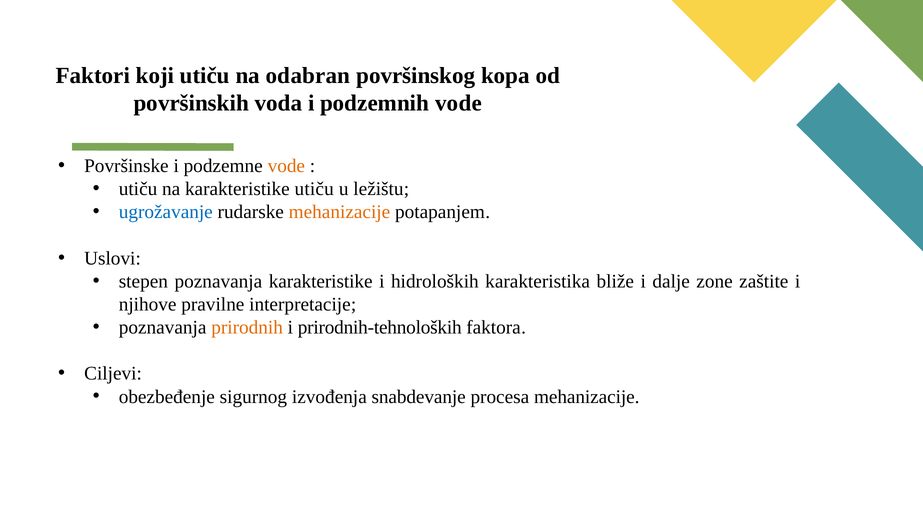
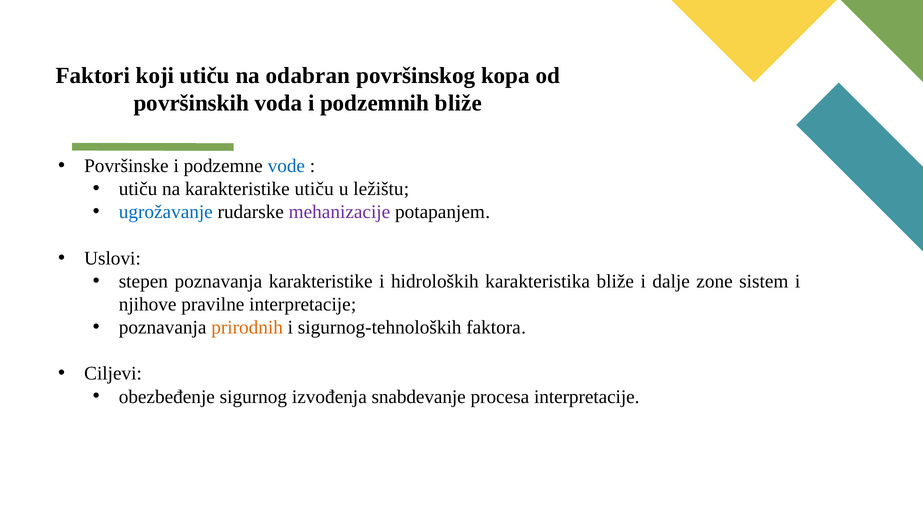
podzemnih vode: vode -> bliže
vode at (286, 166) colour: orange -> blue
mehanizacije at (339, 212) colour: orange -> purple
zaštite: zaštite -> sistem
prirodnih-tehnoloških: prirodnih-tehnoloških -> sigurnog-tehnoloških
procesa mehanizacije: mehanizacije -> interpretacije
